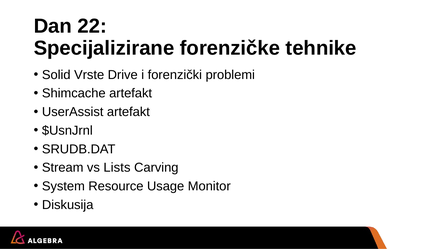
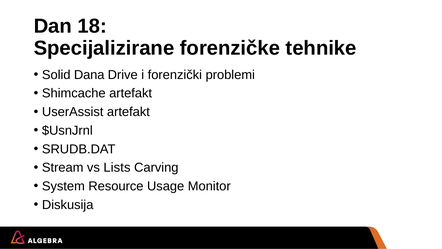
22: 22 -> 18
Vrste: Vrste -> Dana
